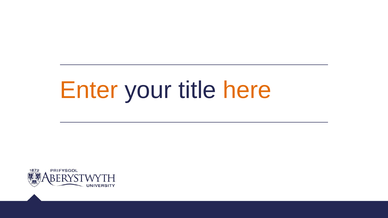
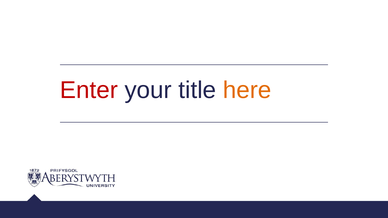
Enter colour: orange -> red
